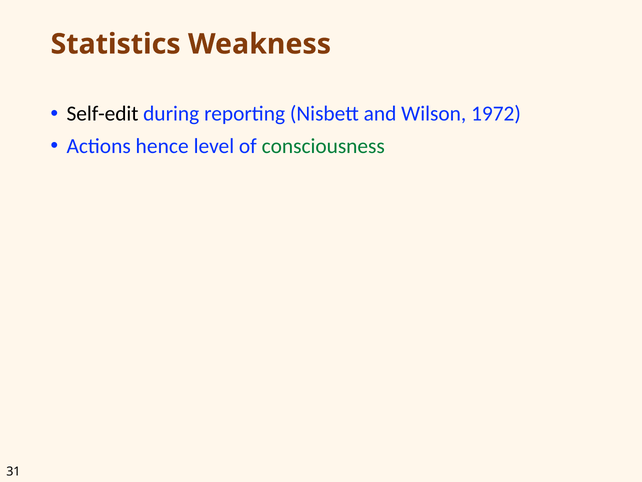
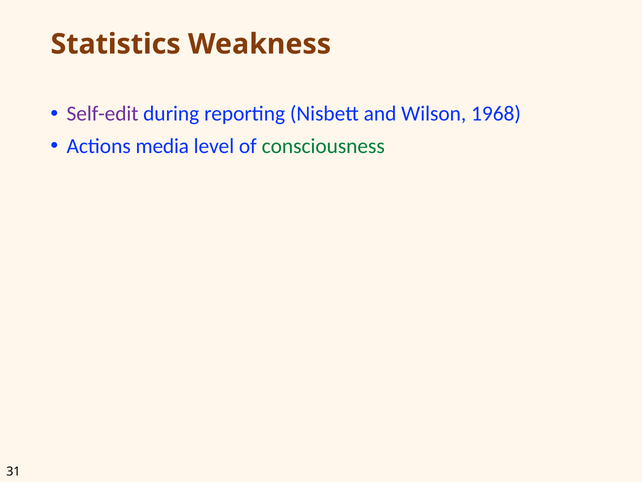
Self-edit colour: black -> purple
1972: 1972 -> 1968
hence: hence -> media
